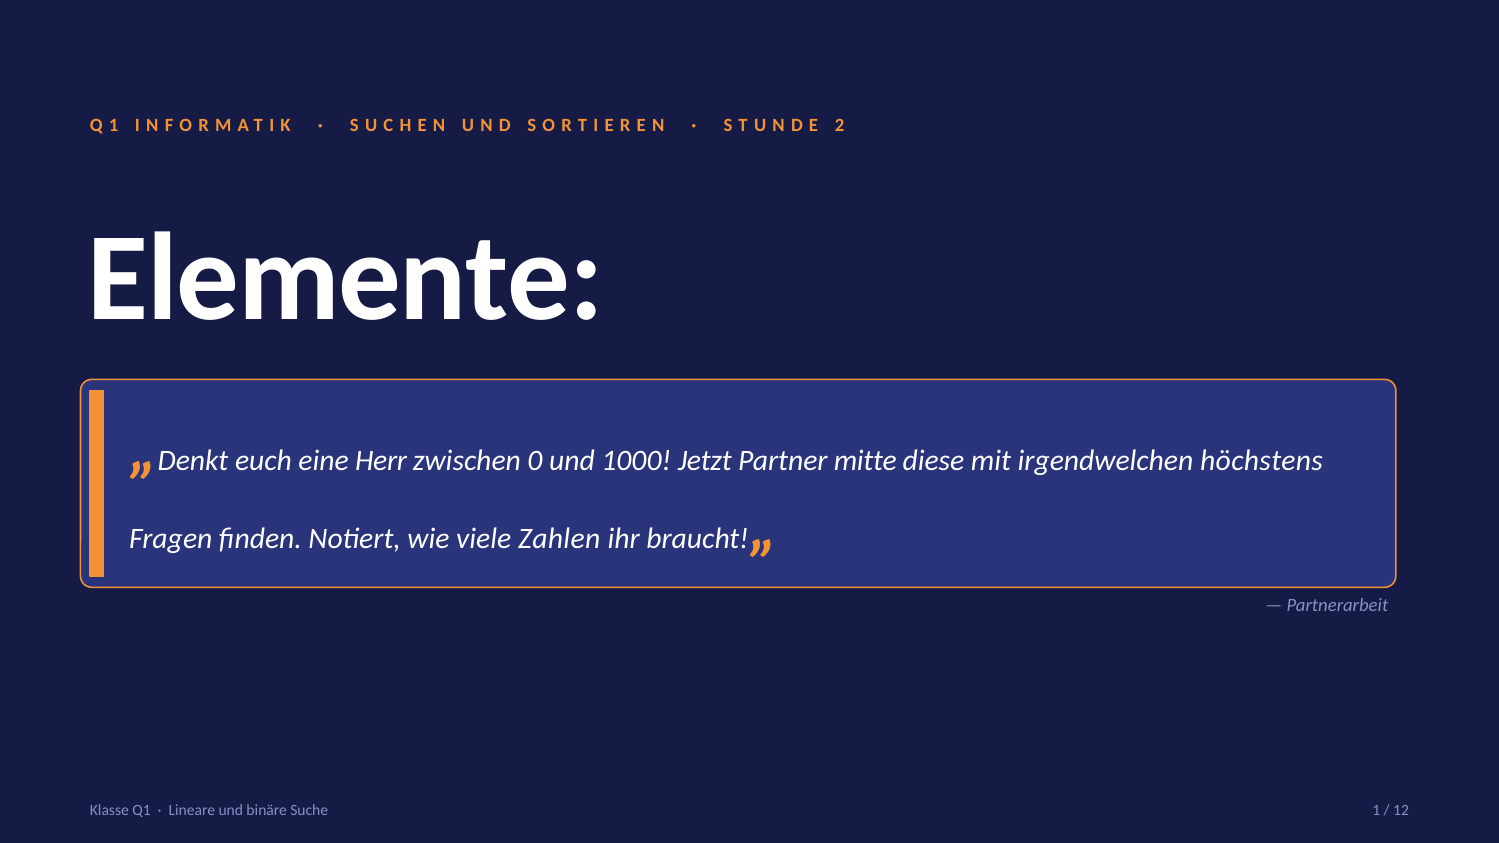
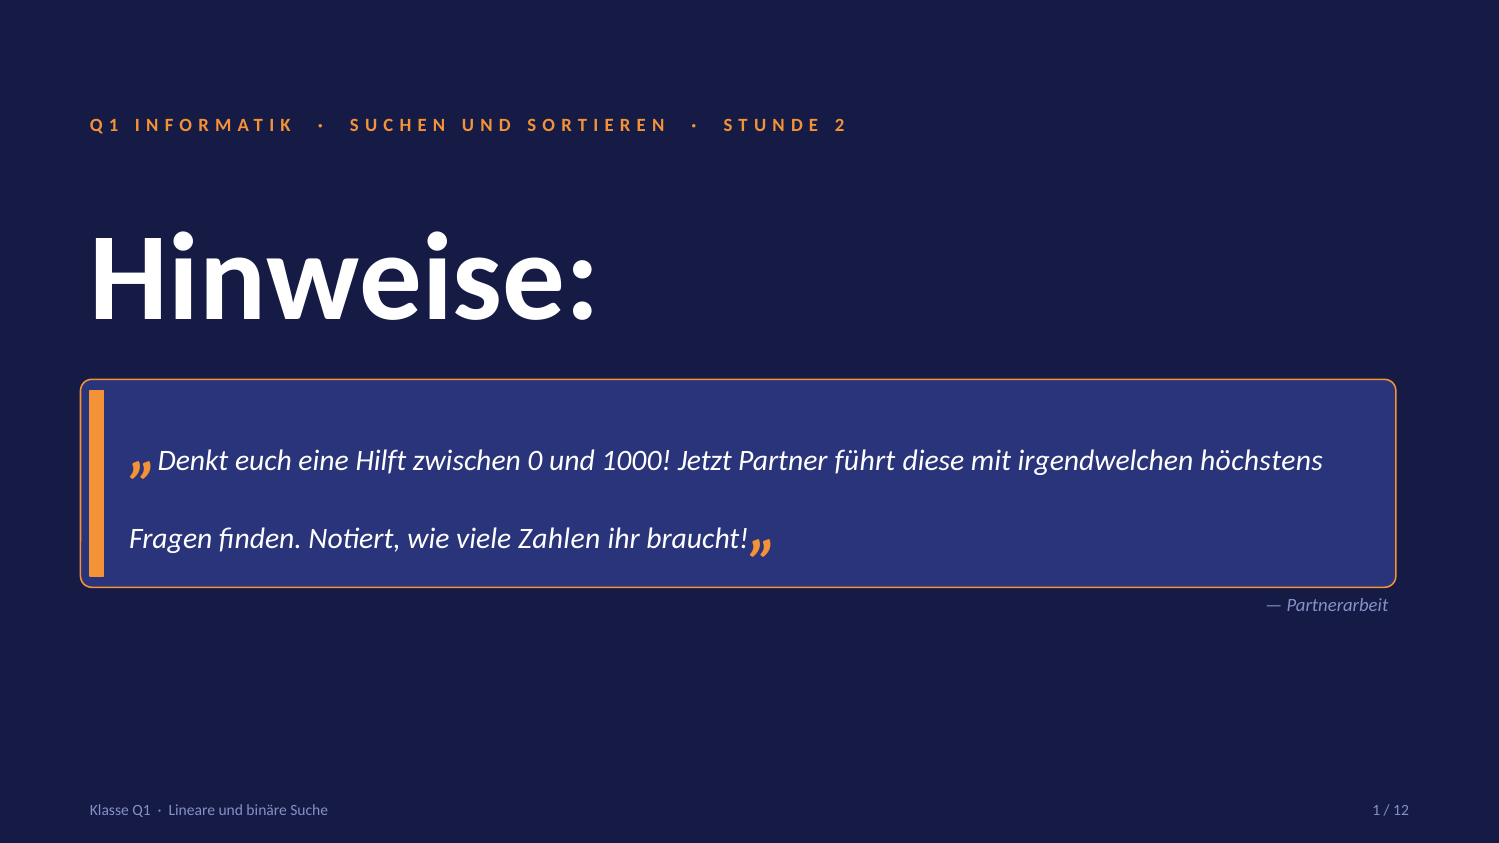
Elemente: Elemente -> Hinweise
Herr: Herr -> Hilft
mitte: mitte -> führt
